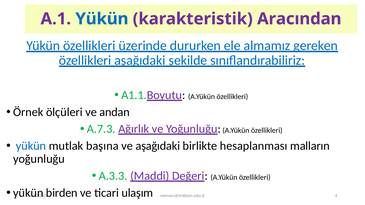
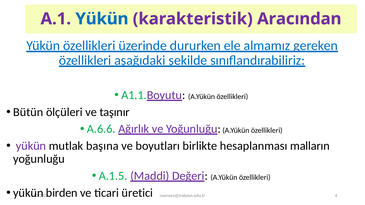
Örnek: Örnek -> Bütün
andan: andan -> taşınır
A.7.3: A.7.3 -> A.6.6
yükün at (31, 146) colour: blue -> purple
ve aşağıdaki: aşağıdaki -> boyutları
A.3.3: A.3.3 -> A.1.5
ulaşım: ulaşım -> üretici
